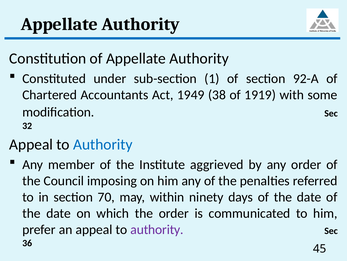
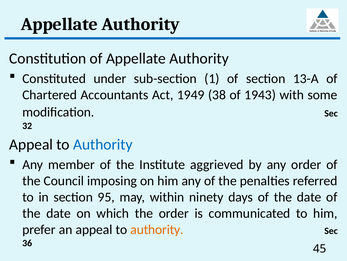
92-A: 92-A -> 13-A
1919: 1919 -> 1943
70: 70 -> 95
authority at (157, 229) colour: purple -> orange
